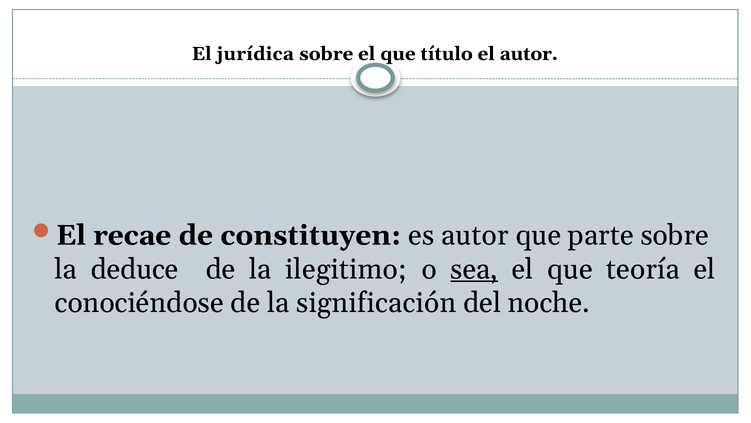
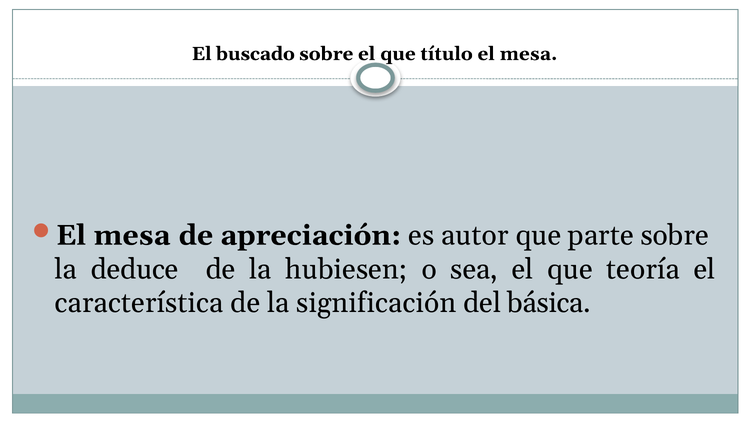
jurídica: jurídica -> buscado
autor at (529, 54): autor -> mesa
recae at (132, 235): recae -> mesa
constituyen: constituyen -> apreciación
ilegitimo: ilegitimo -> hubiesen
sea underline: present -> none
conociéndose: conociéndose -> característica
noche: noche -> básica
